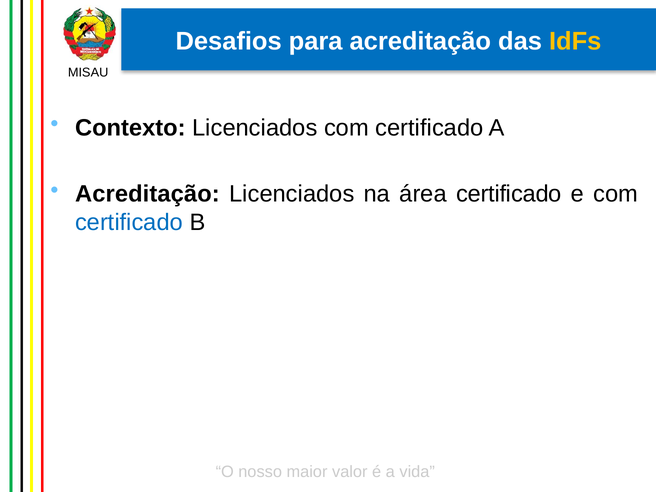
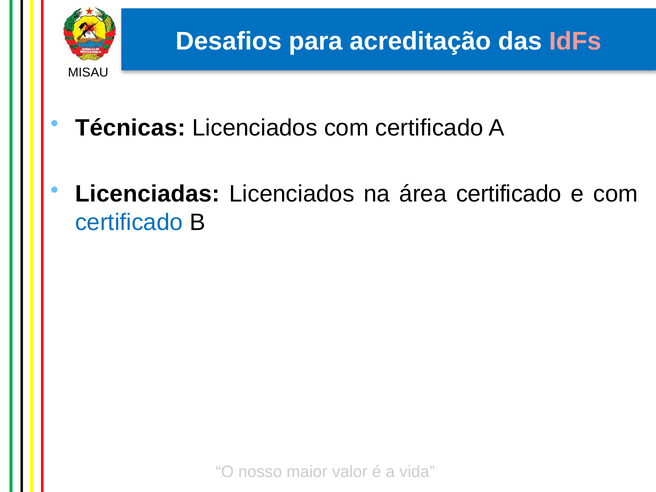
IdFs colour: yellow -> pink
Contexto: Contexto -> Técnicas
Acreditação at (147, 194): Acreditação -> Licenciadas
